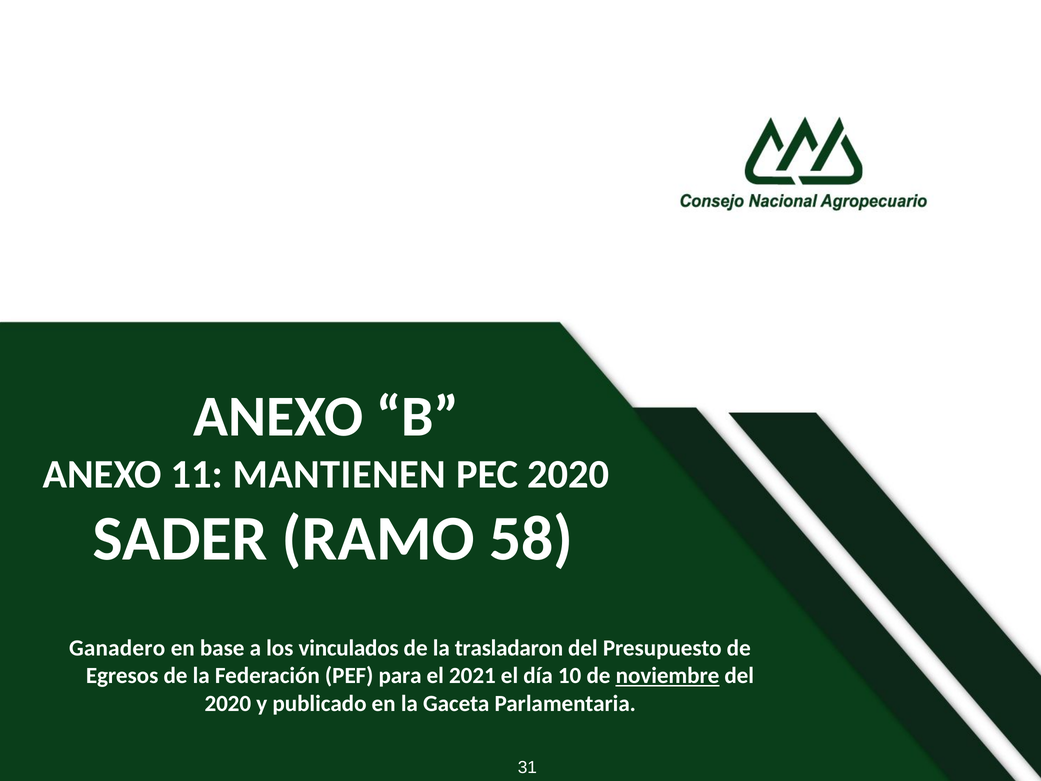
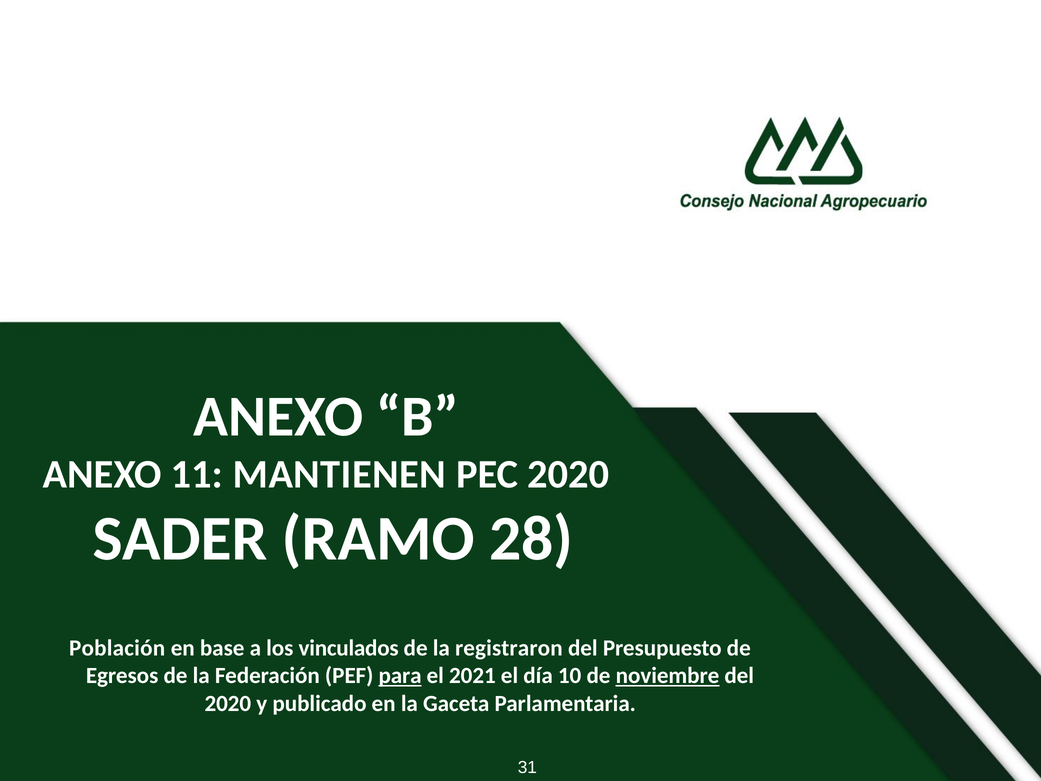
58: 58 -> 28
Ganadero: Ganadero -> Población
trasladaron: trasladaron -> registraron
para underline: none -> present
